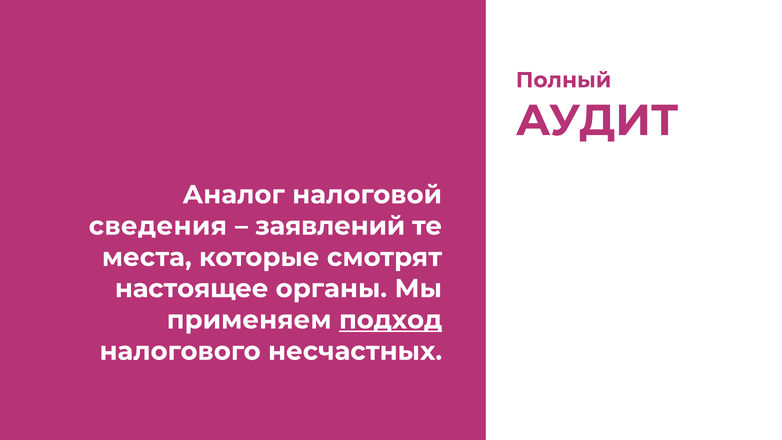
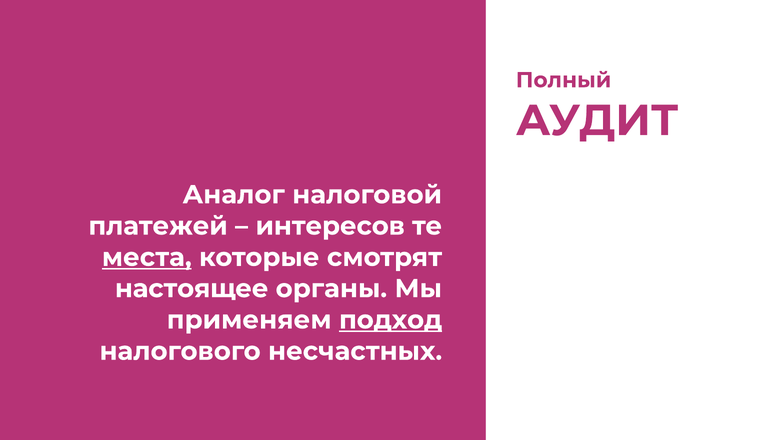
сведения: сведения -> платежей
заявлений: заявлений -> интересов
места underline: none -> present
